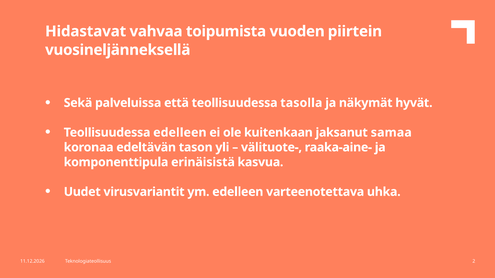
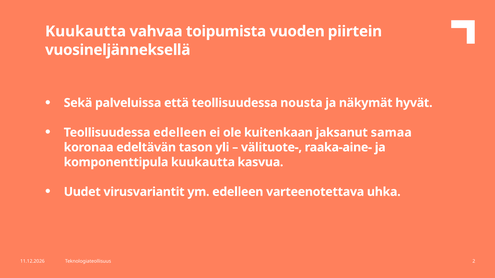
Hidastavat at (86, 31): Hidastavat -> Kuukautta
tasolla: tasolla -> nousta
komponenttipula erinäisistä: erinäisistä -> kuukautta
